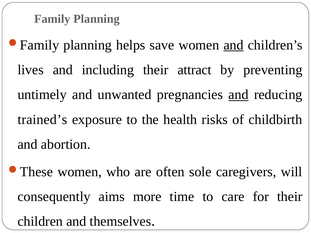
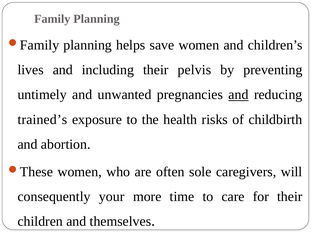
and at (234, 45) underline: present -> none
attract: attract -> pelvis
aims: aims -> your
